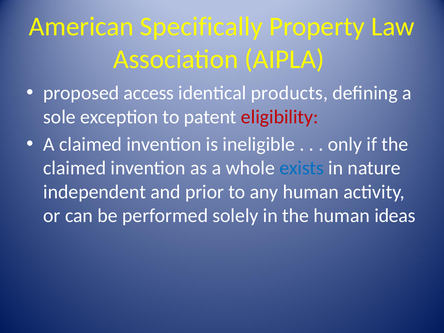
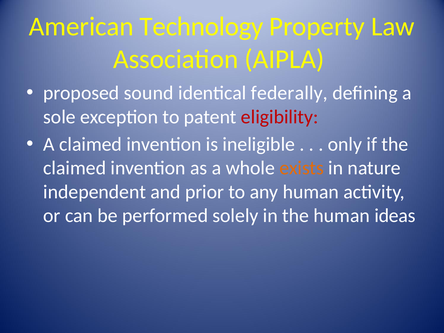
Specifically: Specifically -> Technology
access: access -> sound
products: products -> federally
exists colour: blue -> orange
